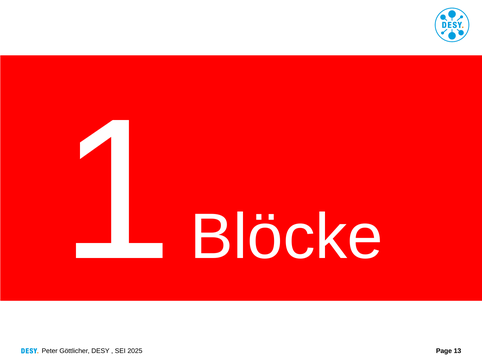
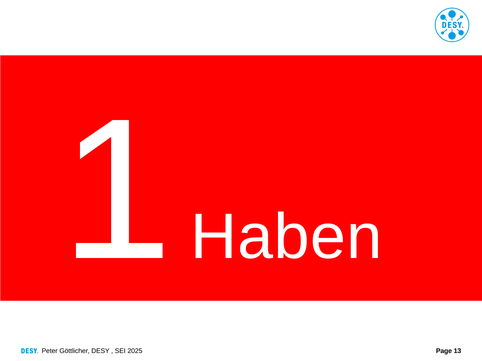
Blöcke: Blöcke -> Haben
